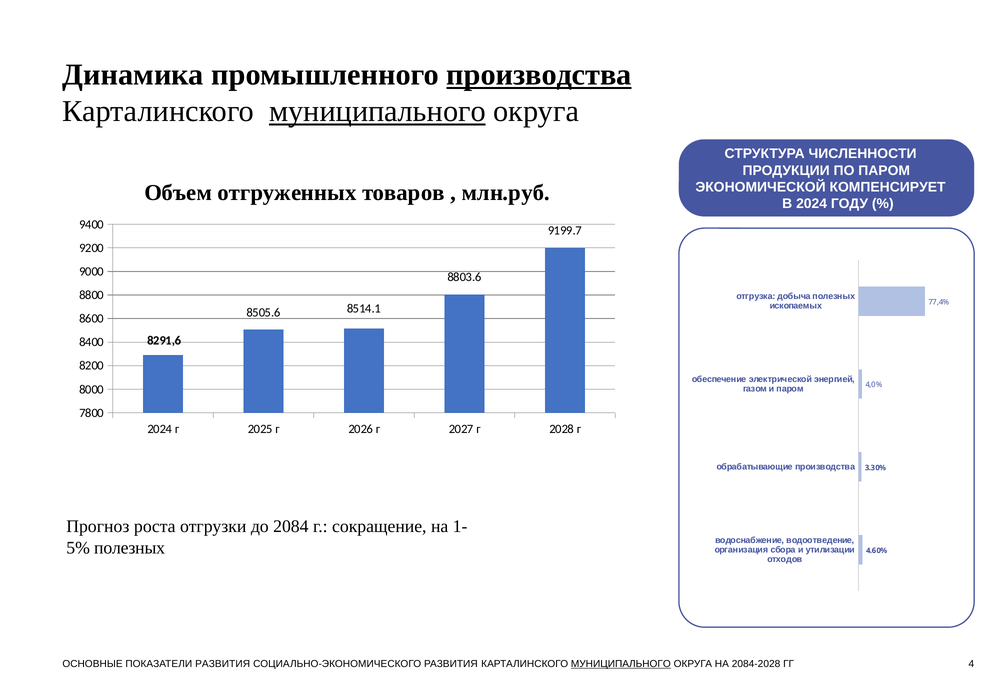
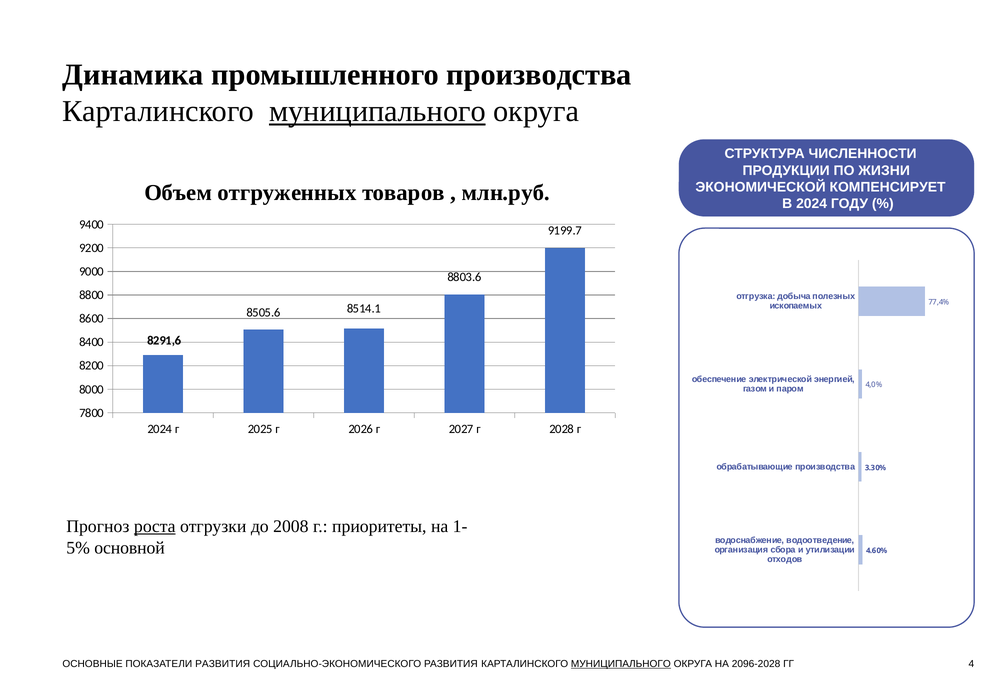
производства at (539, 75) underline: present -> none
ПО ПАРОМ: ПАРОМ -> ЖИЗНИ
роста underline: none -> present
2084: 2084 -> 2008
сокращение: сокращение -> приоритеты
полезных at (130, 548): полезных -> основной
2084-2028: 2084-2028 -> 2096-2028
